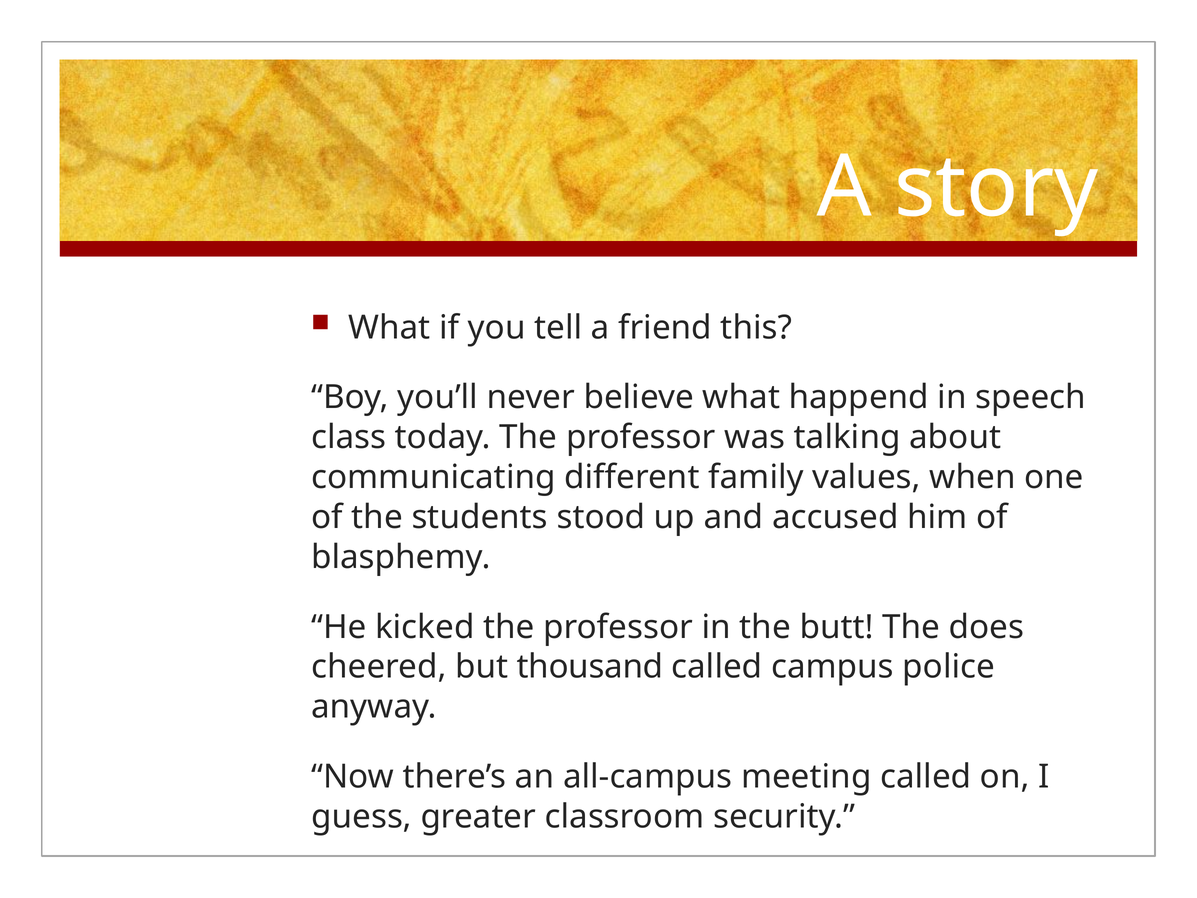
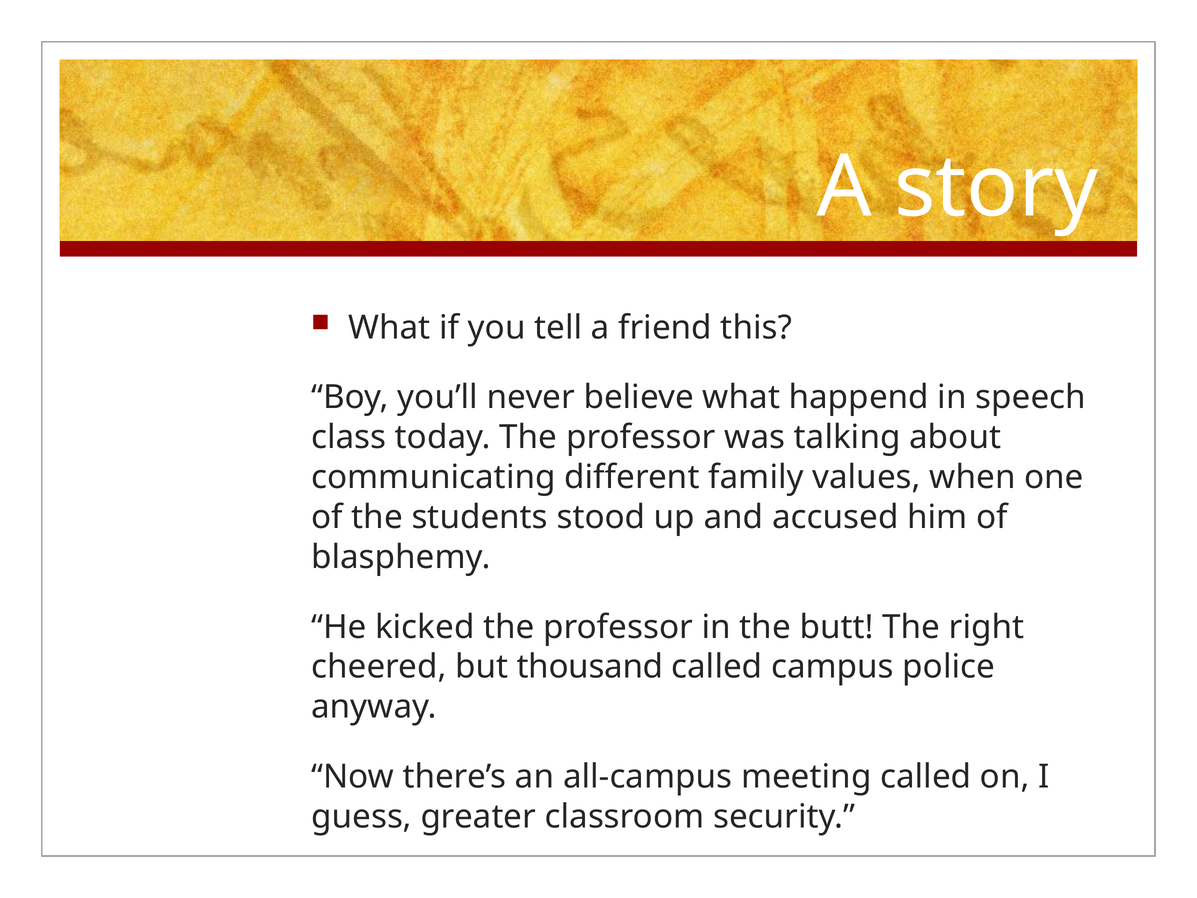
does: does -> right
